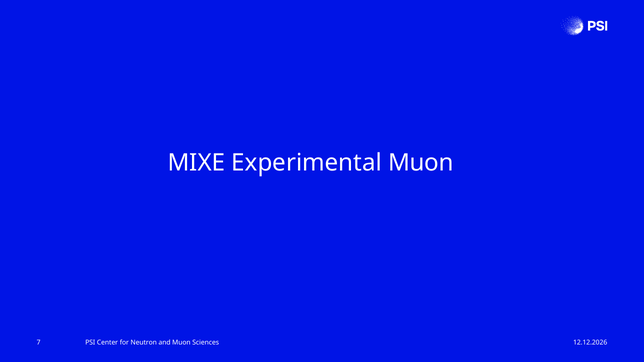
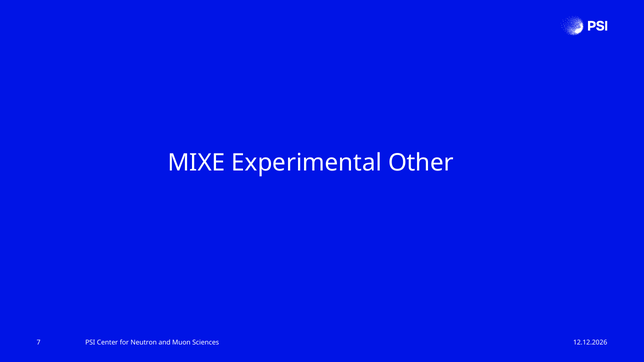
Experimental Muon: Muon -> Other
